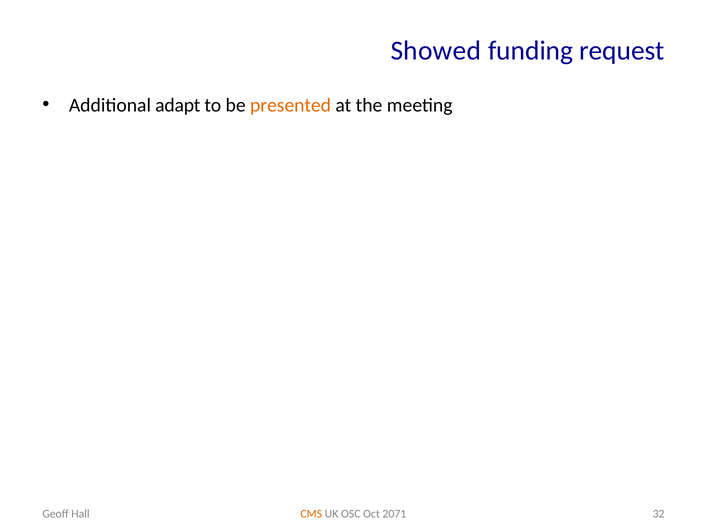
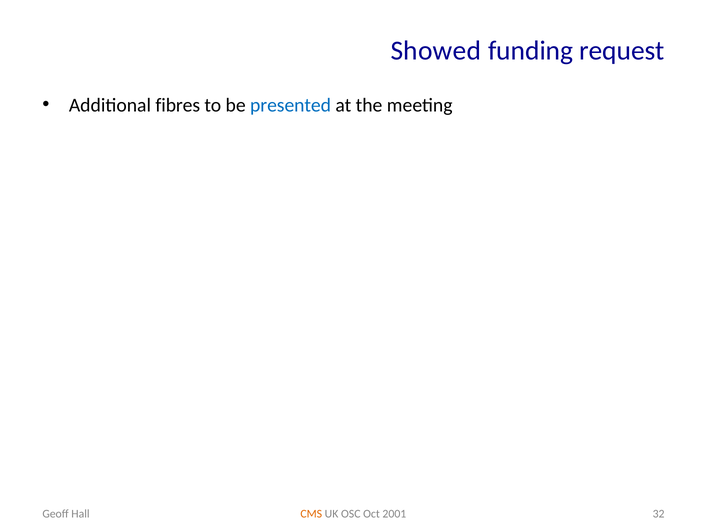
adapt: adapt -> fibres
presented colour: orange -> blue
2071: 2071 -> 2001
